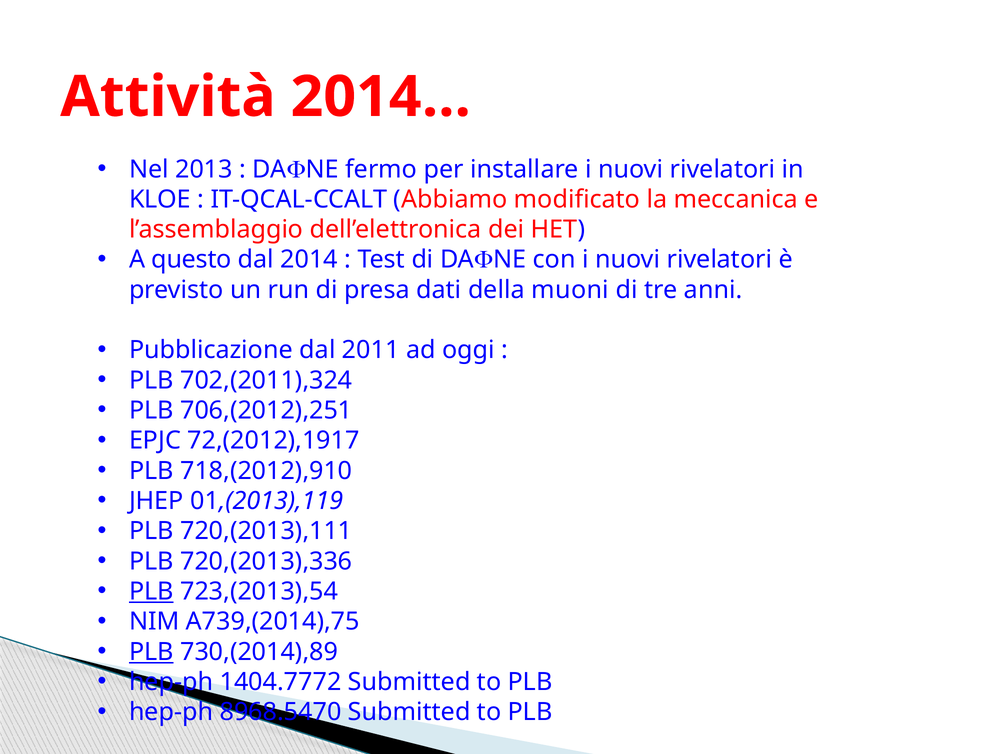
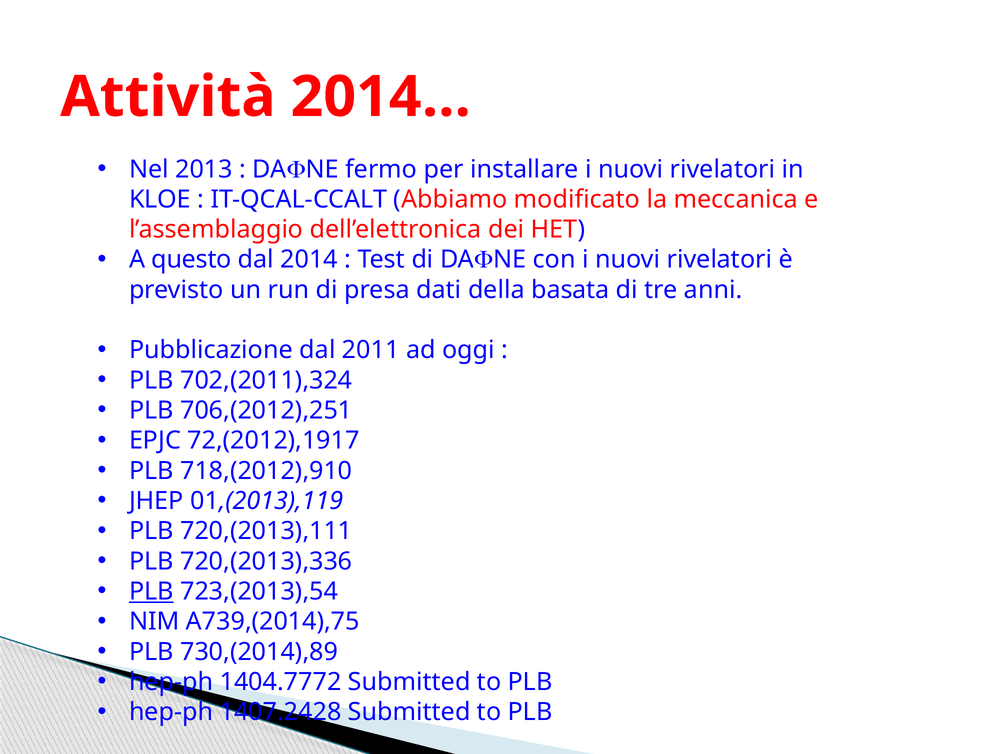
muoni: muoni -> basata
PLB at (151, 652) underline: present -> none
8968.5470: 8968.5470 -> 1407.2428
